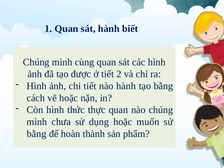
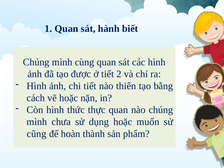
nào hành: hành -> thiên
bằng at (37, 134): bằng -> cũng
